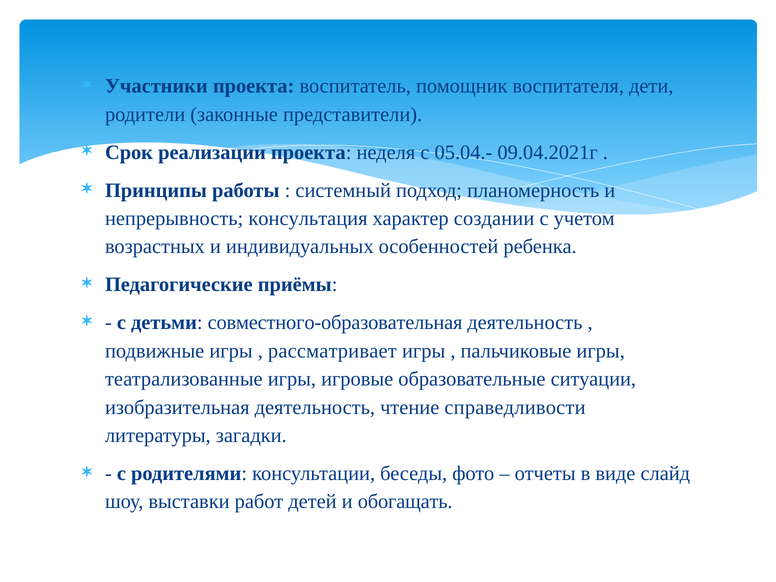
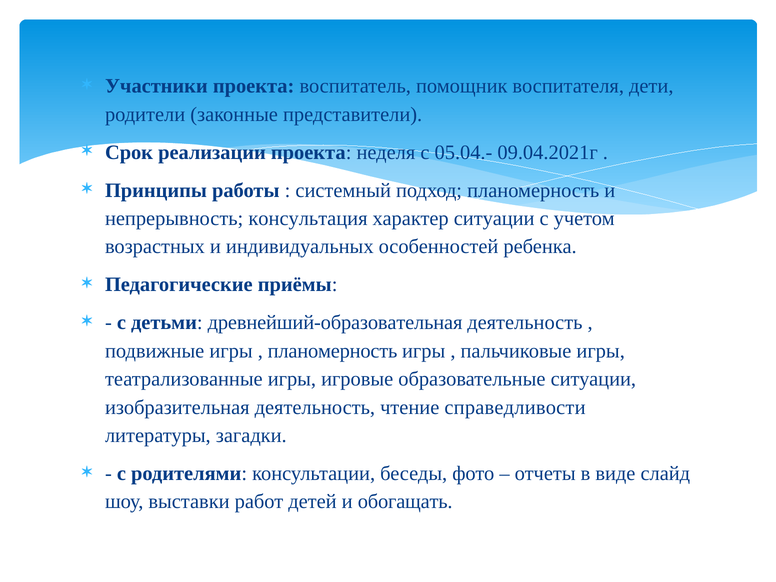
характер создании: создании -> ситуации
совместного-образовательная: совместного-образовательная -> древнейший-образовательная
рассматривает at (332, 351): рассматривает -> планомерность
